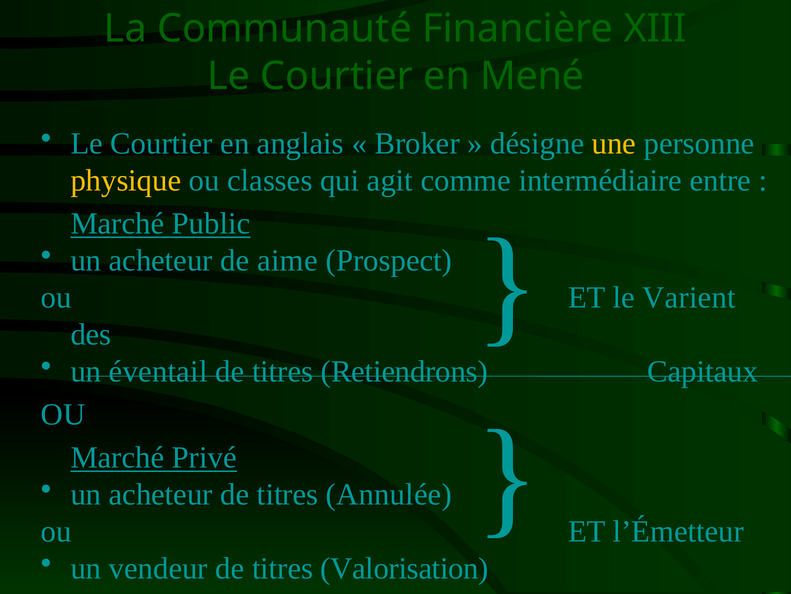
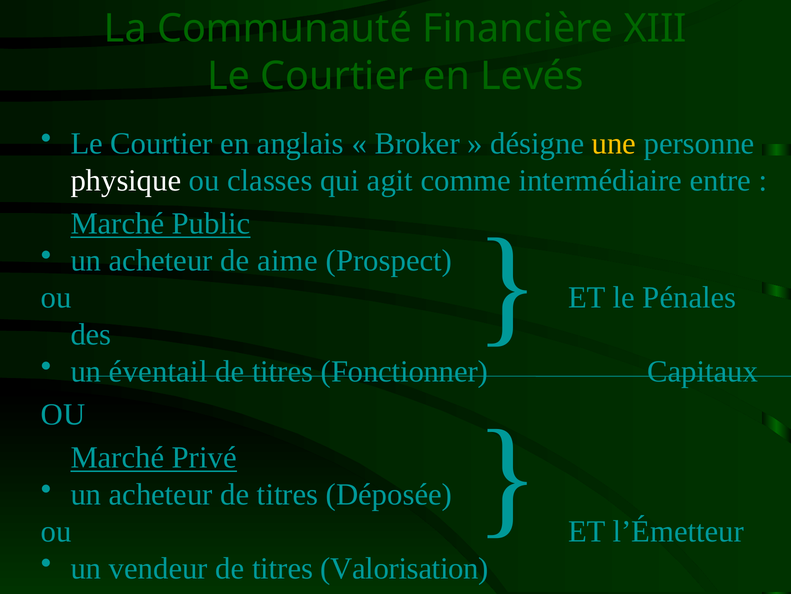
Mené: Mené -> Levés
physique colour: yellow -> white
Varient: Varient -> Pénales
Retiendrons: Retiendrons -> Fonctionner
Annulée: Annulée -> Déposée
